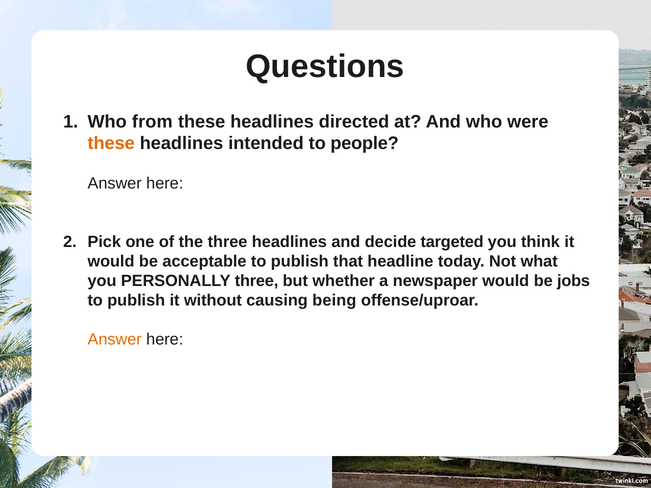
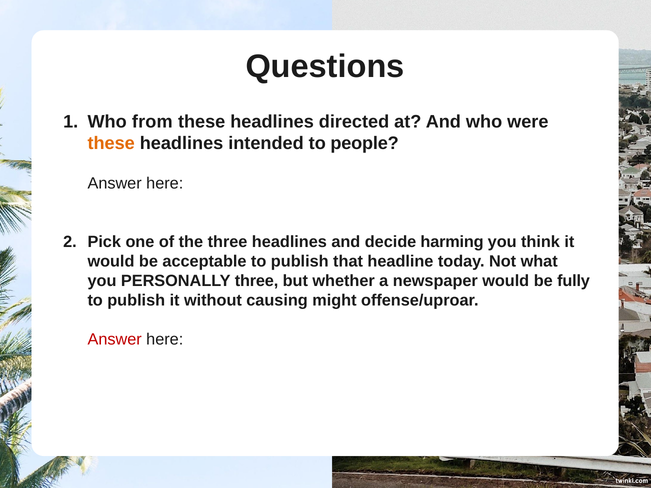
targeted: targeted -> harming
jobs: jobs -> fully
being: being -> might
Answer at (115, 340) colour: orange -> red
